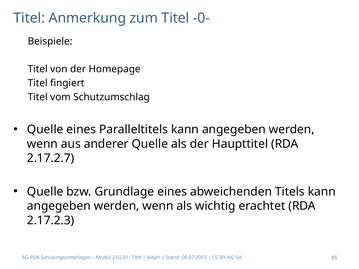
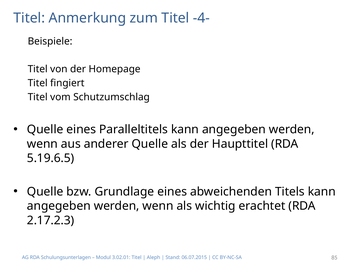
-0-: -0- -> -4-
2.17.2.7: 2.17.2.7 -> 5.19.6.5
